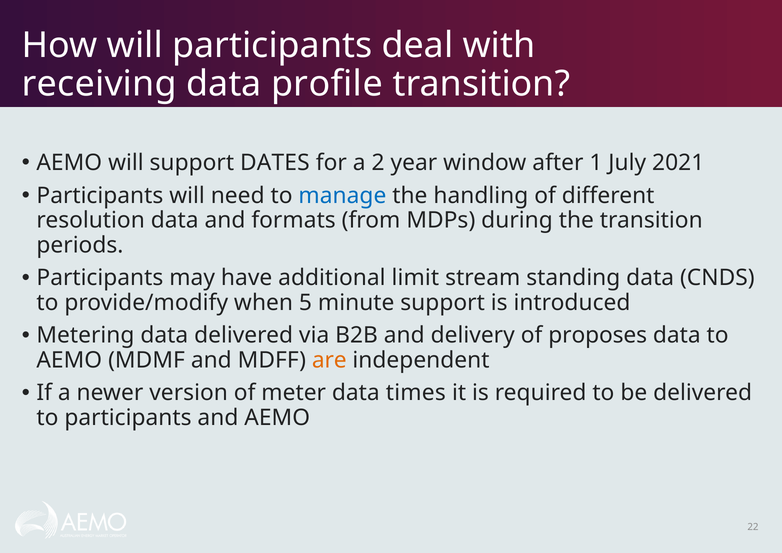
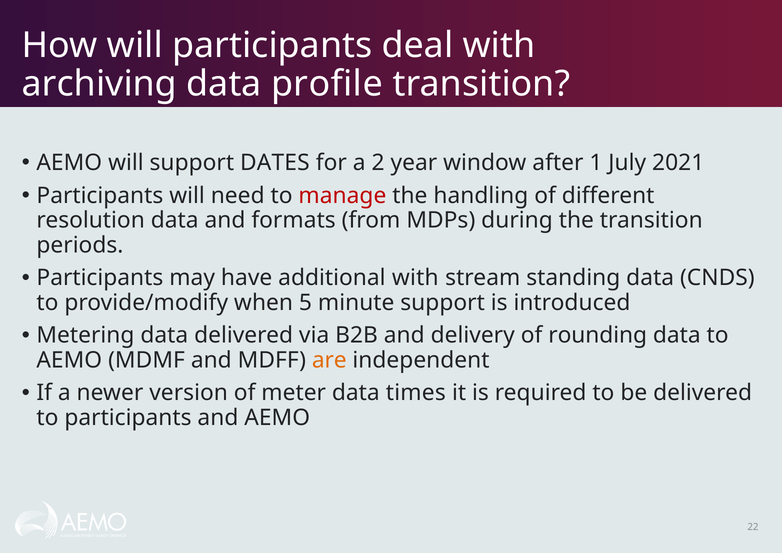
receiving: receiving -> archiving
manage colour: blue -> red
additional limit: limit -> with
proposes: proposes -> rounding
